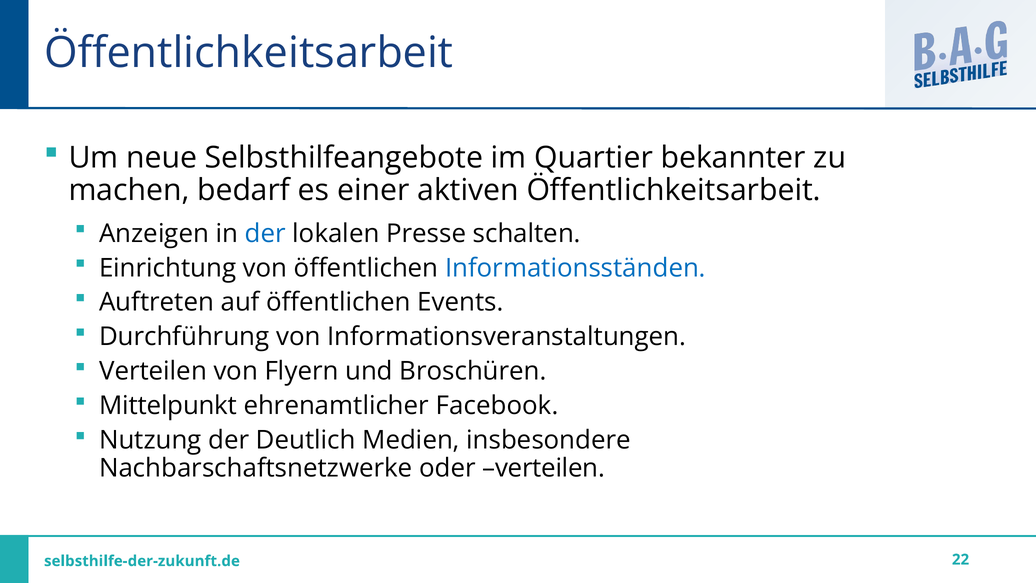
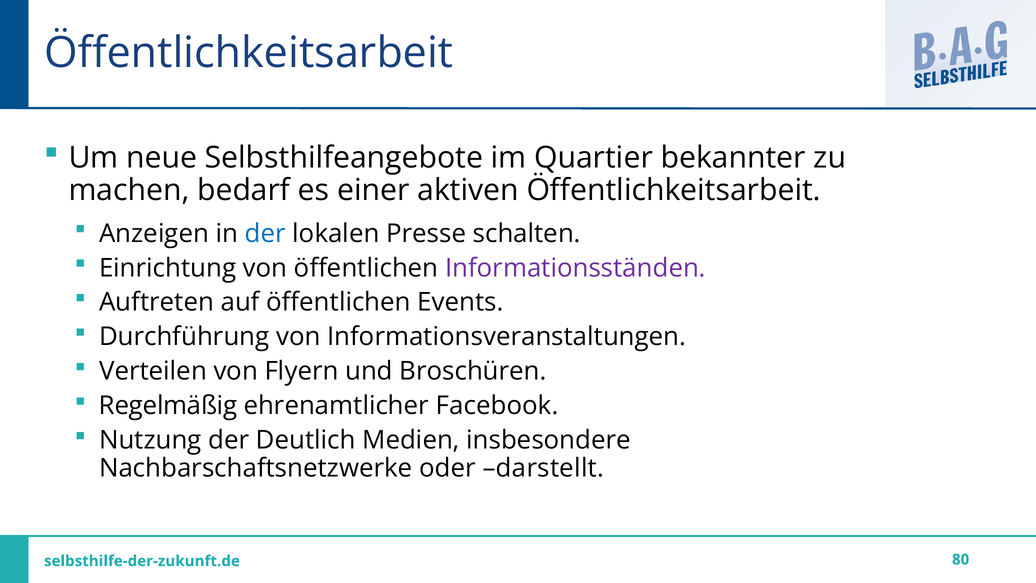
Informationsständen colour: blue -> purple
Mittelpunkt: Mittelpunkt -> Regelmäßig
oder verteilen: verteilen -> darstellt
22: 22 -> 80
